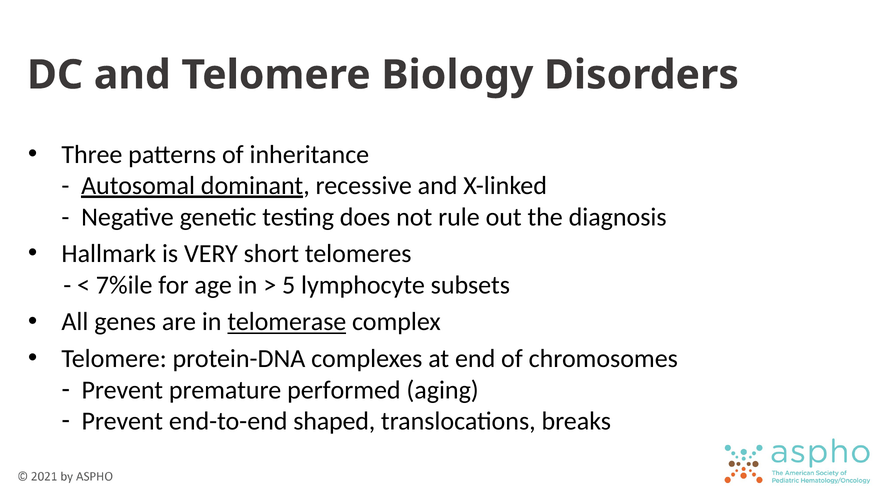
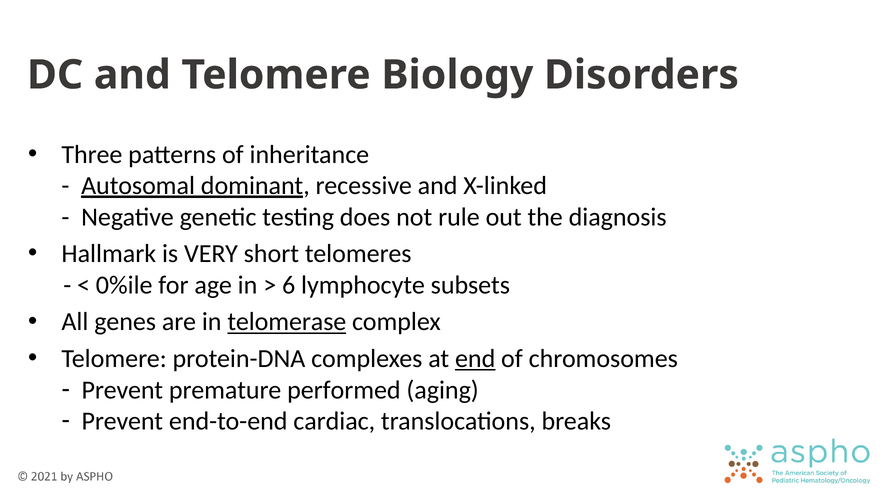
7%ile: 7%ile -> 0%ile
5: 5 -> 6
end underline: none -> present
shaped: shaped -> cardiac
